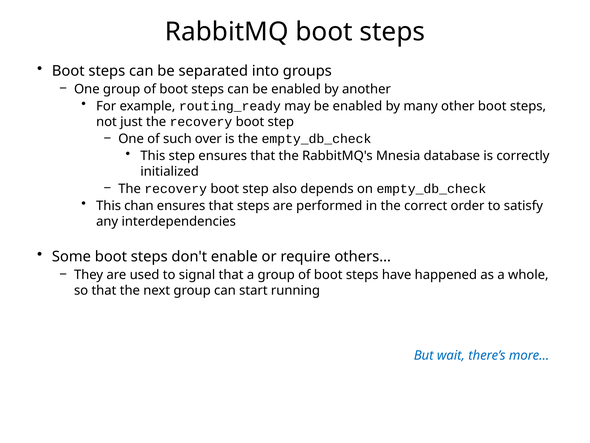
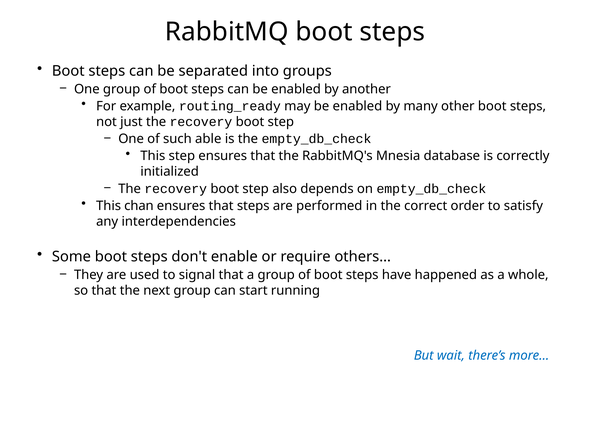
over: over -> able
